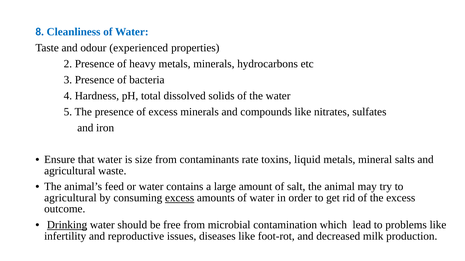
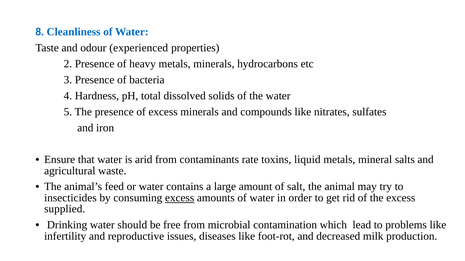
size: size -> arid
agricultural at (70, 198): agricultural -> insecticides
outcome: outcome -> supplied
Drinking underline: present -> none
